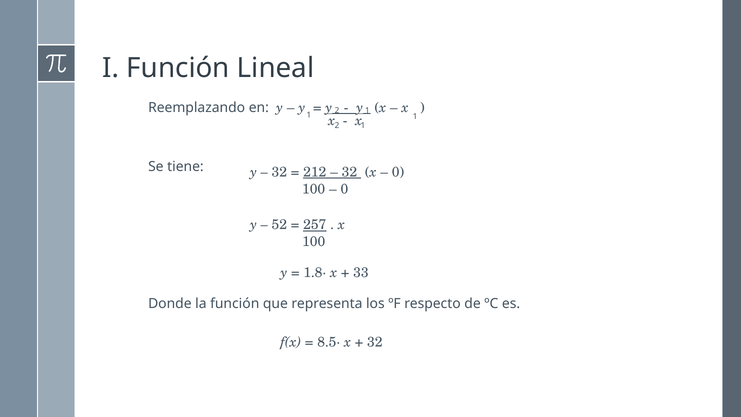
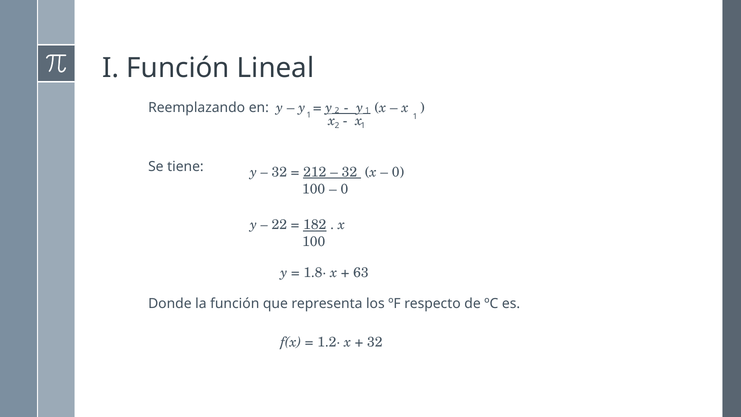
52: 52 -> 22
257: 257 -> 182
33: 33 -> 63
8.5·: 8.5· -> 1.2·
